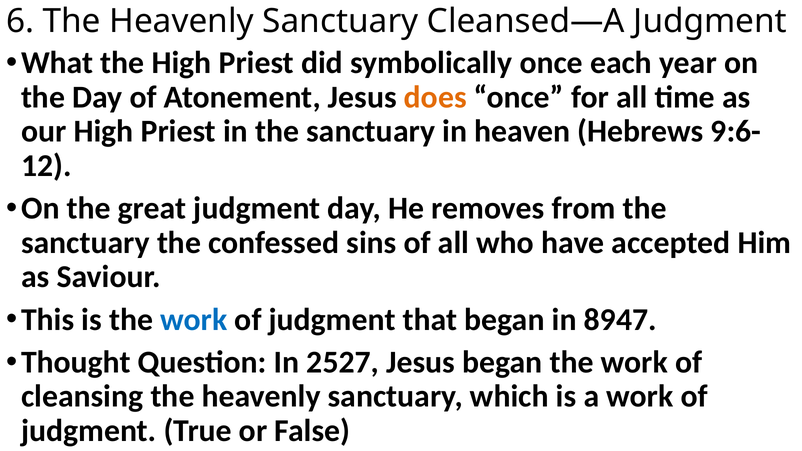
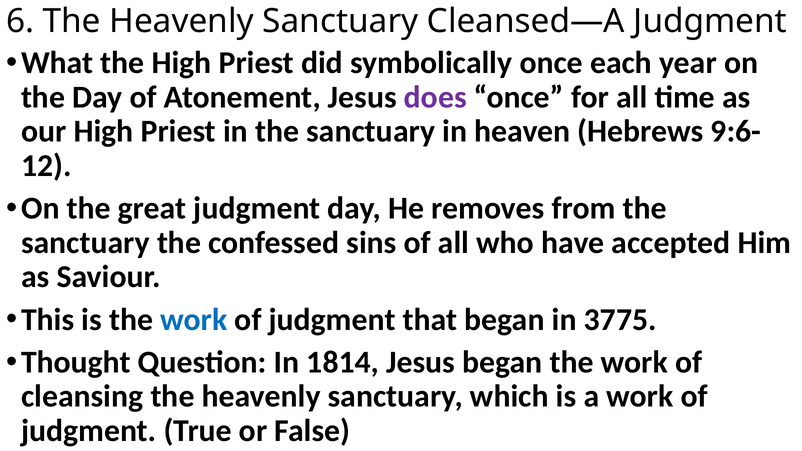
does colour: orange -> purple
8947: 8947 -> 3775
2527: 2527 -> 1814
